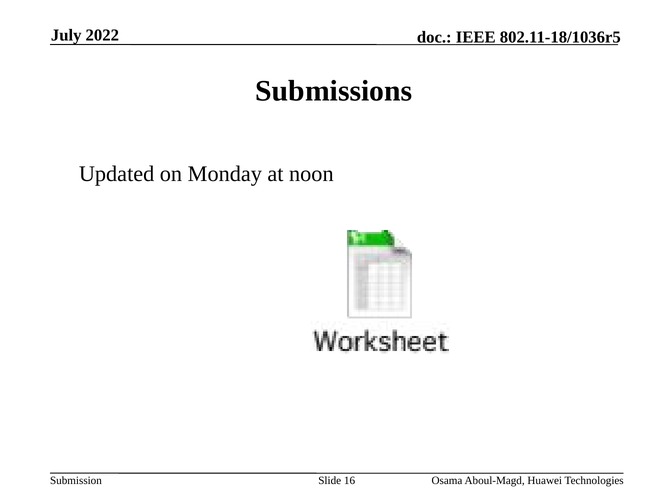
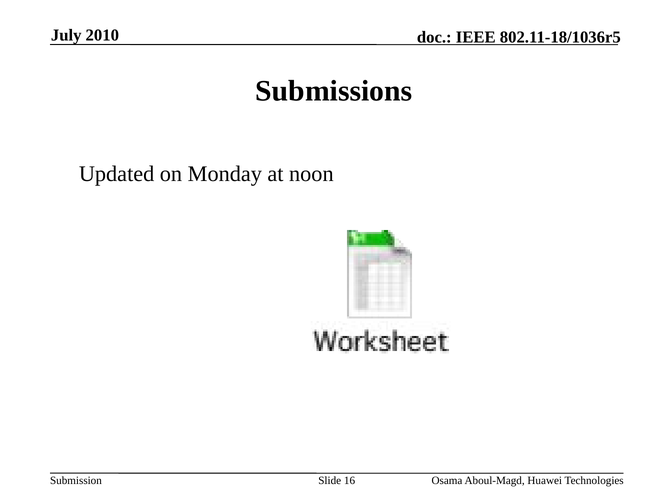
2022: 2022 -> 2010
